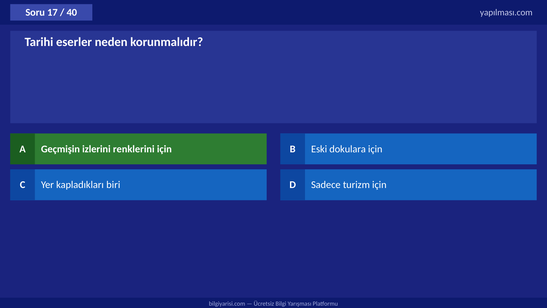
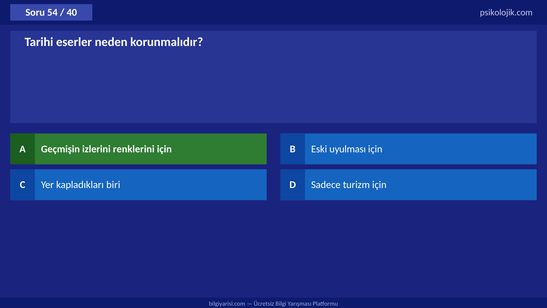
17: 17 -> 54
yapılması.com: yapılması.com -> psikolojik.com
dokulara: dokulara -> uyulması
